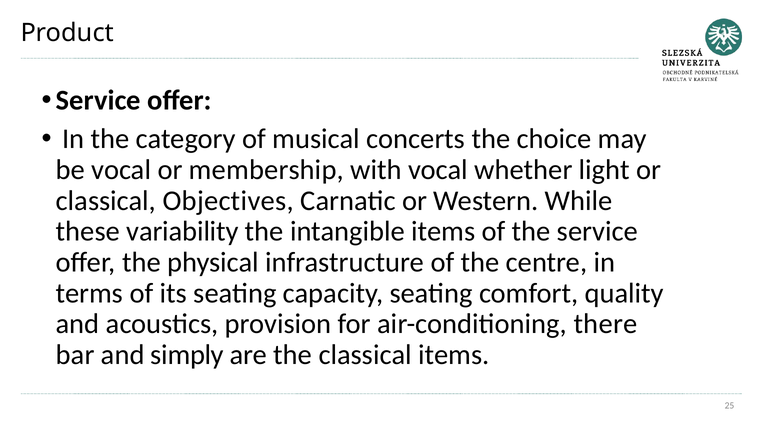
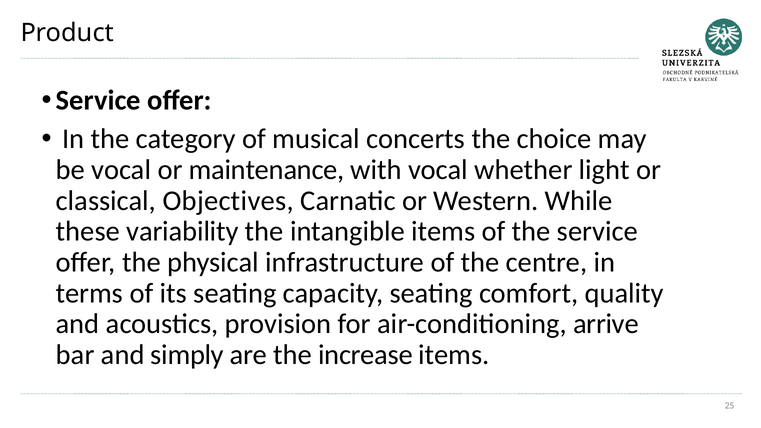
membership: membership -> maintenance
there: there -> arrive
the classical: classical -> increase
